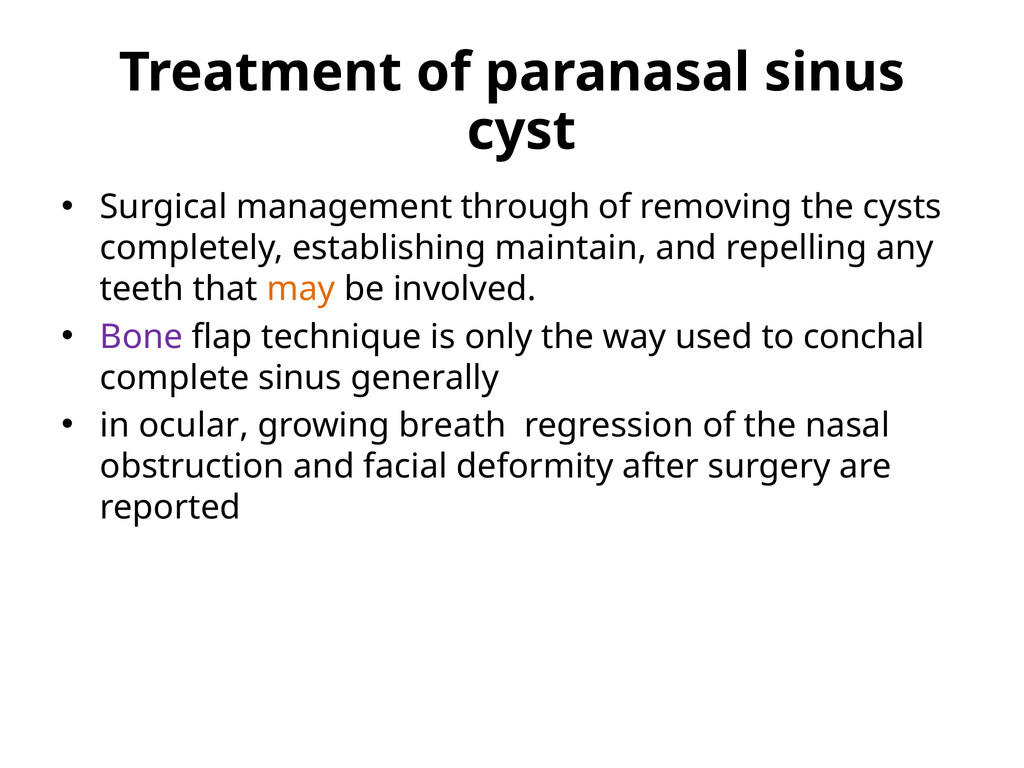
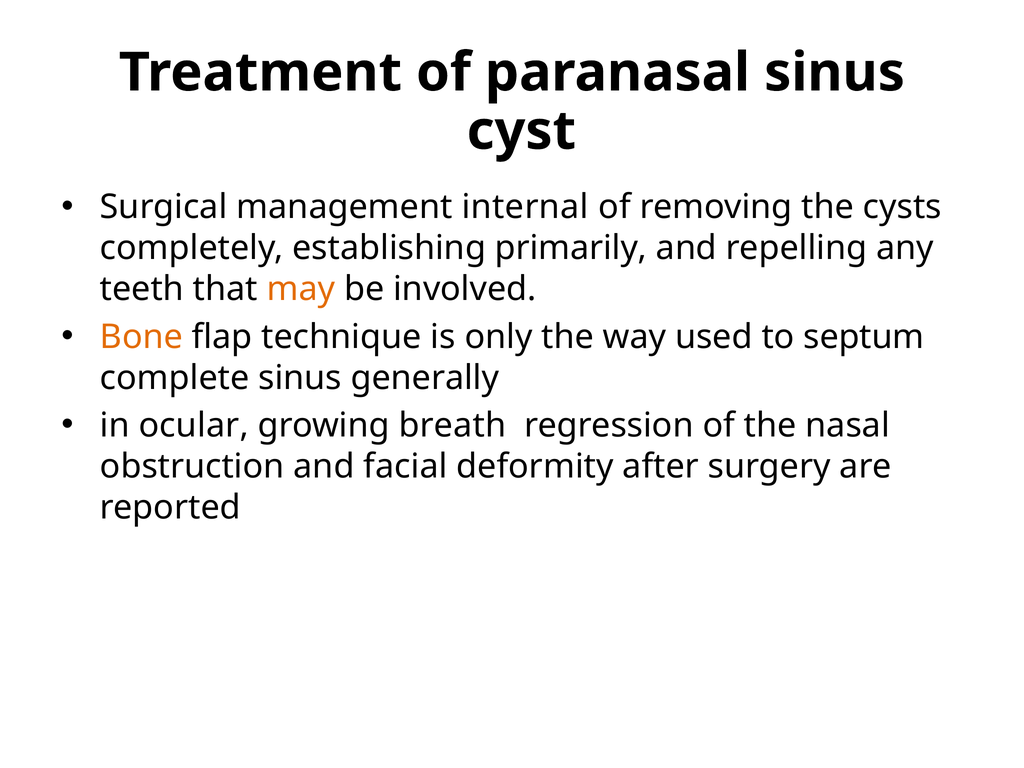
through: through -> internal
maintain: maintain -> primarily
Bone colour: purple -> orange
conchal: conchal -> septum
